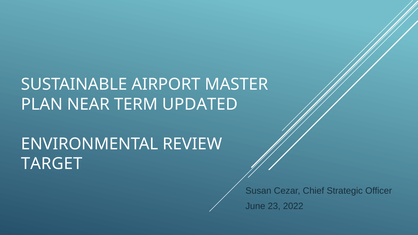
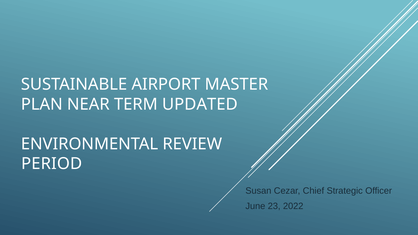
TARGET: TARGET -> PERIOD
